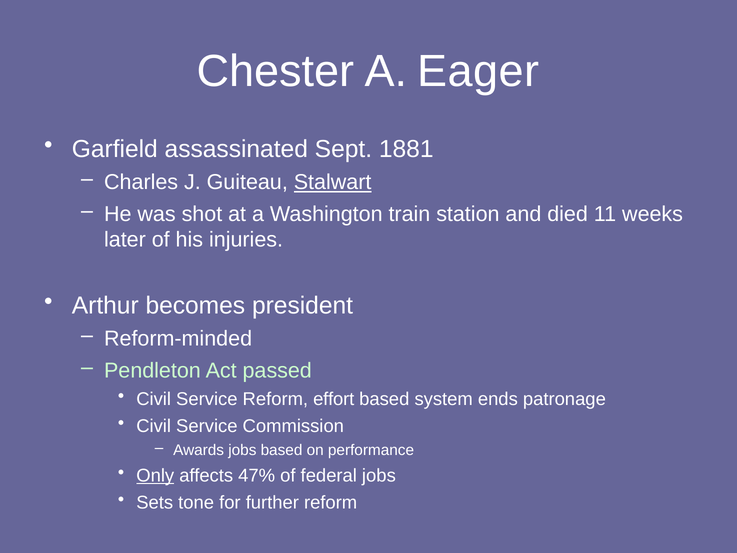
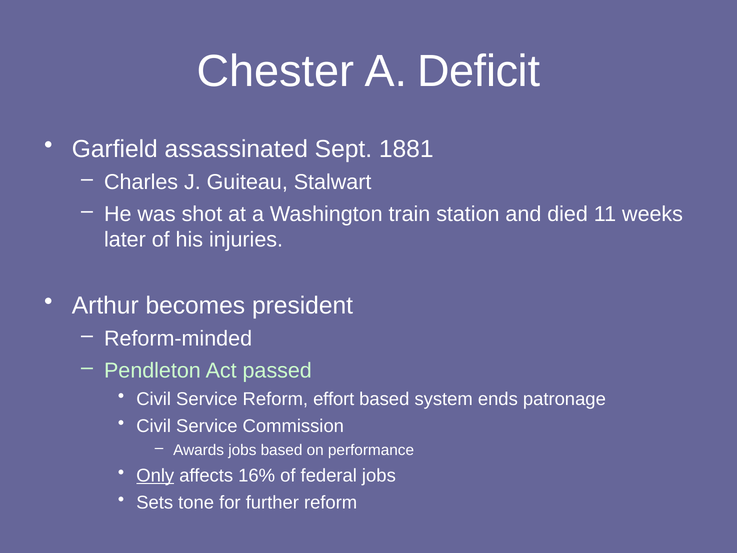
Eager: Eager -> Deficit
Stalwart underline: present -> none
47%: 47% -> 16%
